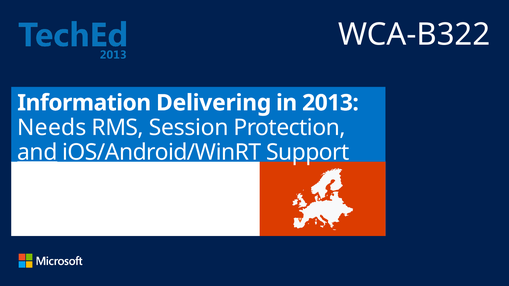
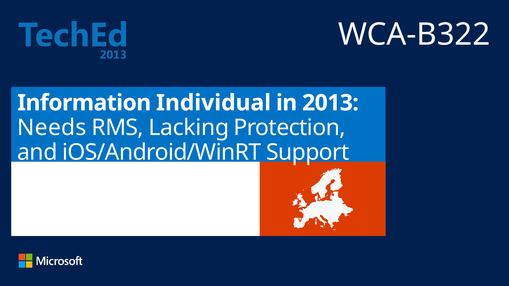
Delivering: Delivering -> Individual
Session: Session -> Lacking
and underline: present -> none
